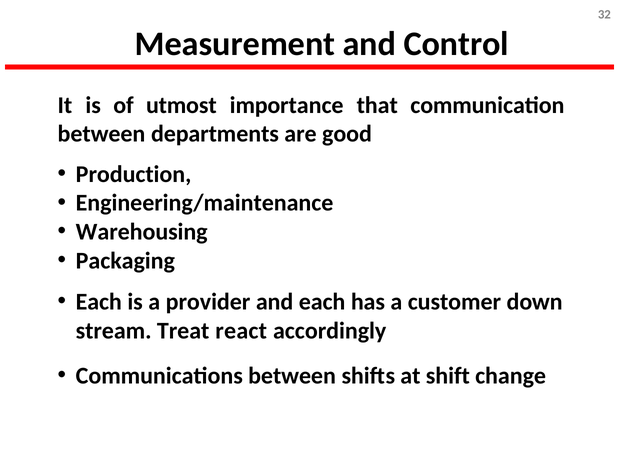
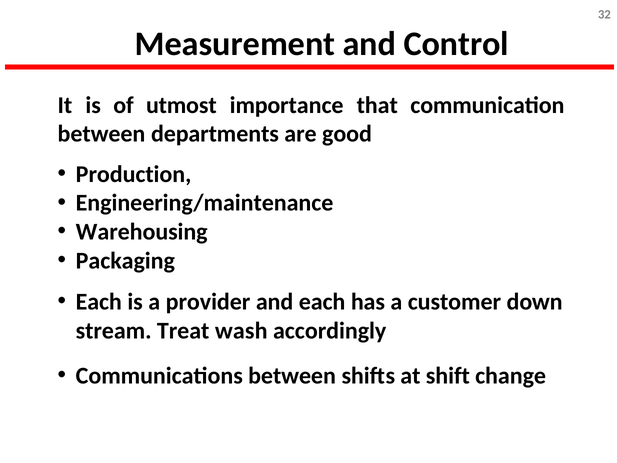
react: react -> wash
